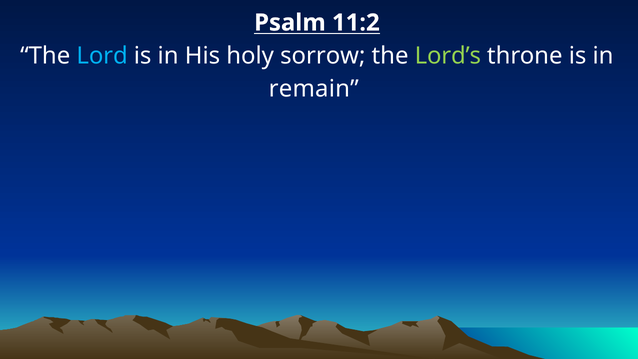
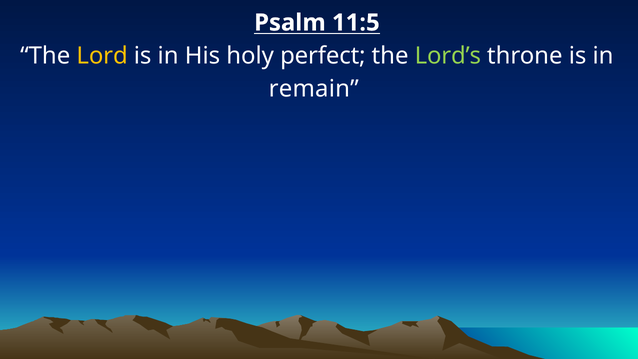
11:2: 11:2 -> 11:5
Lord colour: light blue -> yellow
sorrow: sorrow -> perfect
